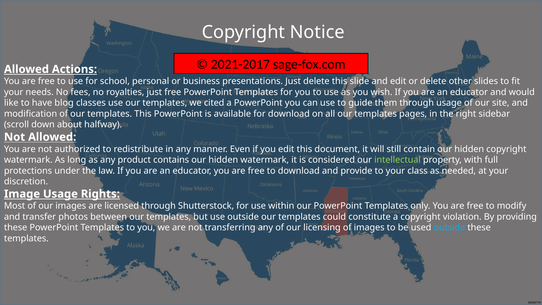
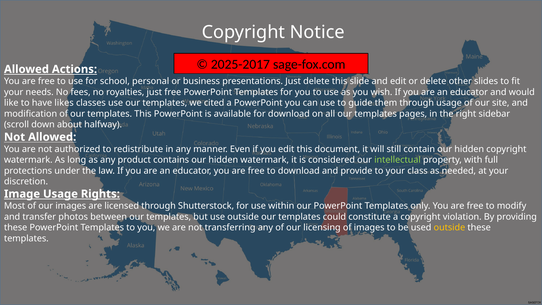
2021-2017: 2021-2017 -> 2025-2017
blog: blog -> likes
outside at (449, 228) colour: light blue -> yellow
